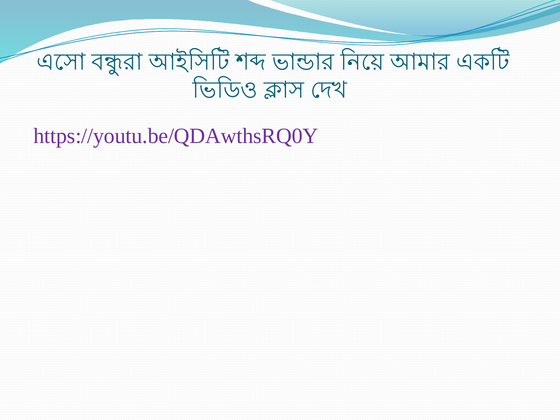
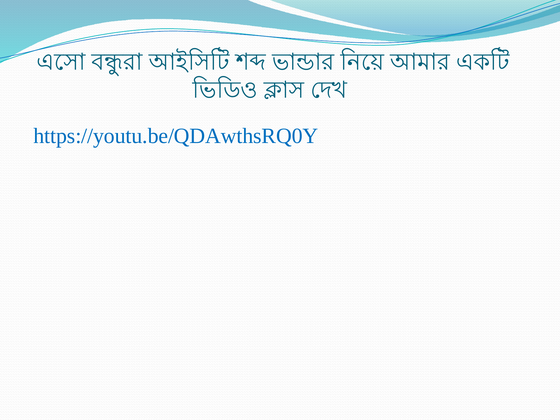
https://youtu.be/QDAwthsRQ0Y colour: purple -> blue
